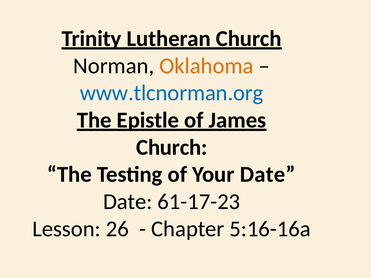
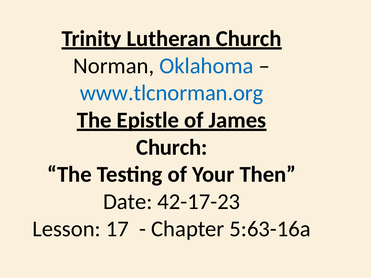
Oklahoma colour: orange -> blue
Your Date: Date -> Then
61-17-23: 61-17-23 -> 42-17-23
26: 26 -> 17
5:16-16a: 5:16-16a -> 5:63-16a
